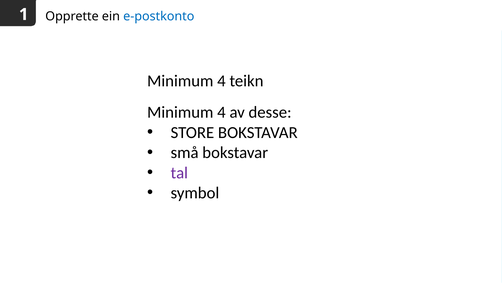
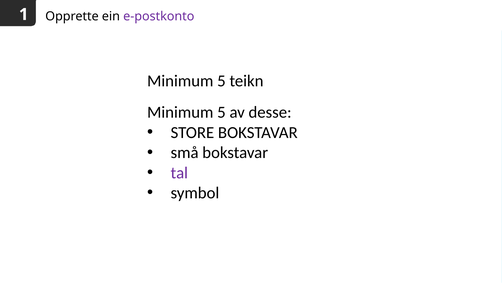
e-postkonto colour: blue -> purple
4 at (221, 81): 4 -> 5
4 at (221, 112): 4 -> 5
